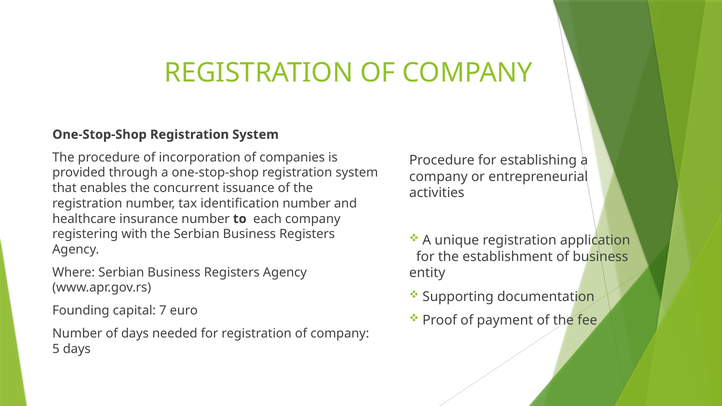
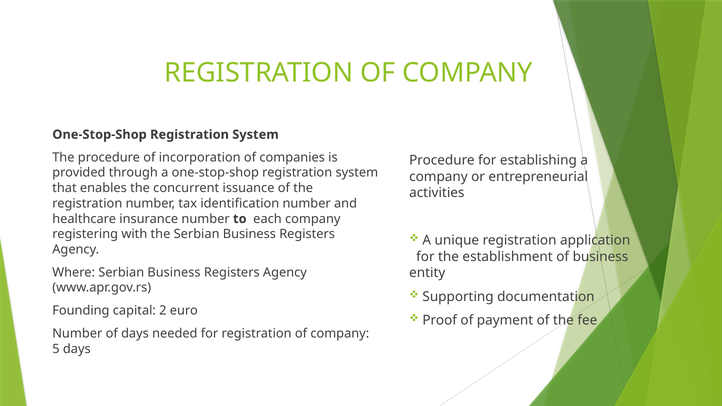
7: 7 -> 2
